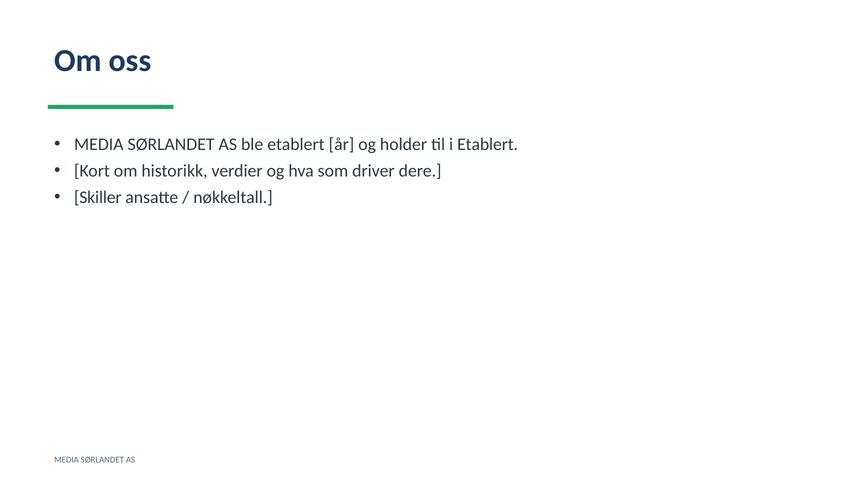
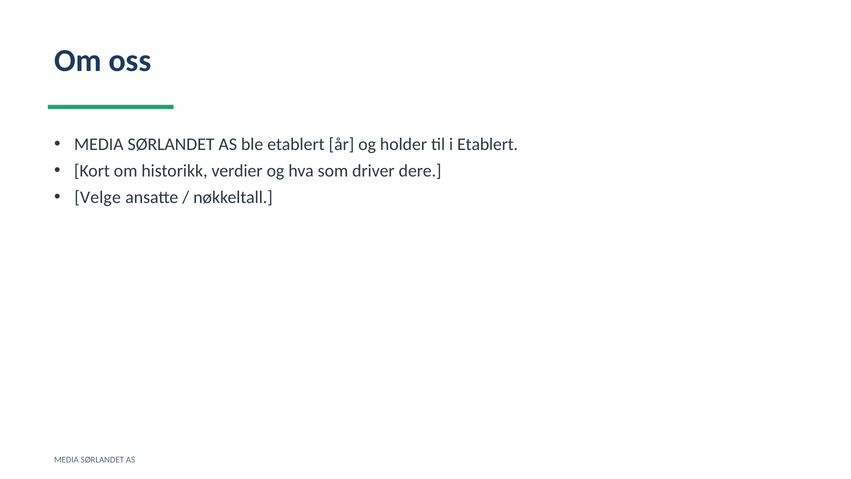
Skiller: Skiller -> Velge
